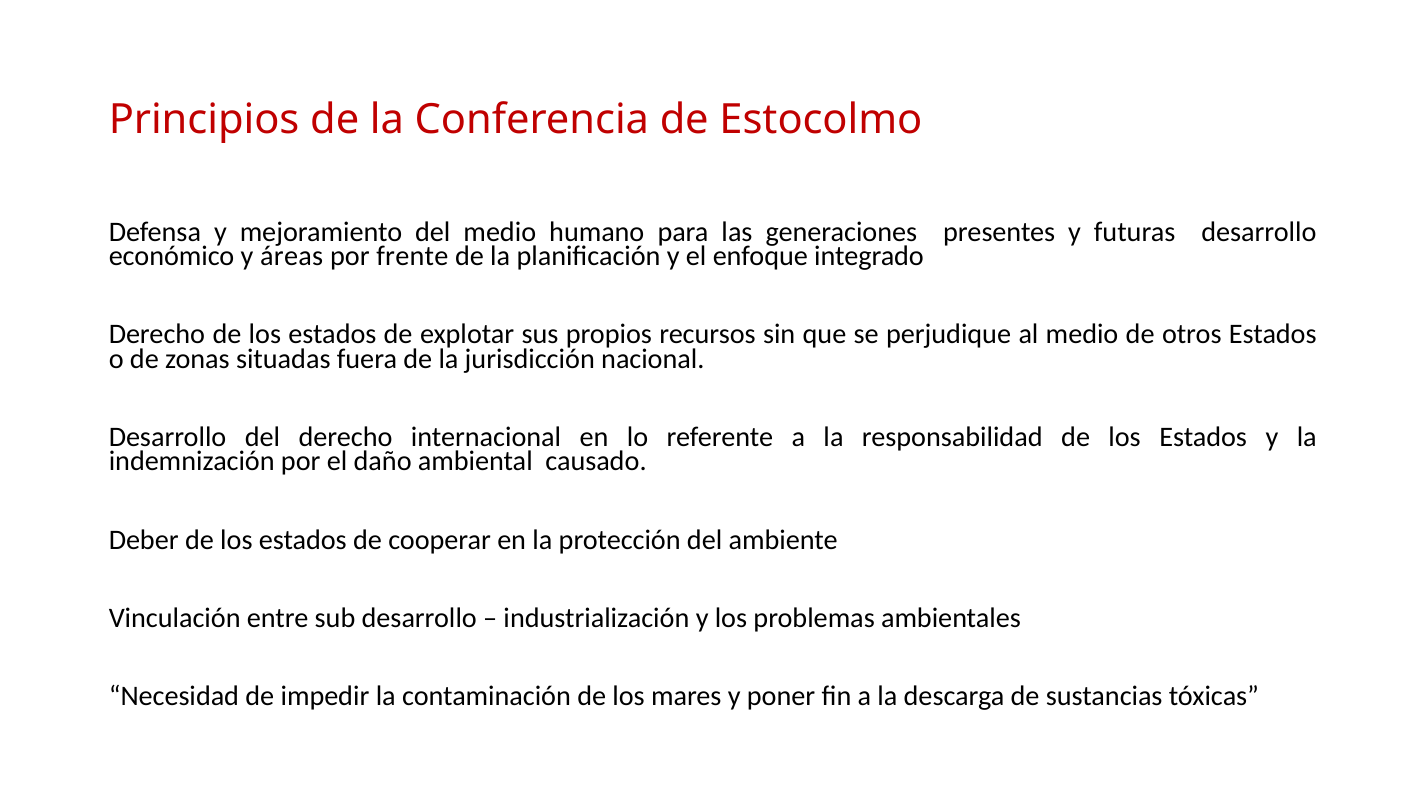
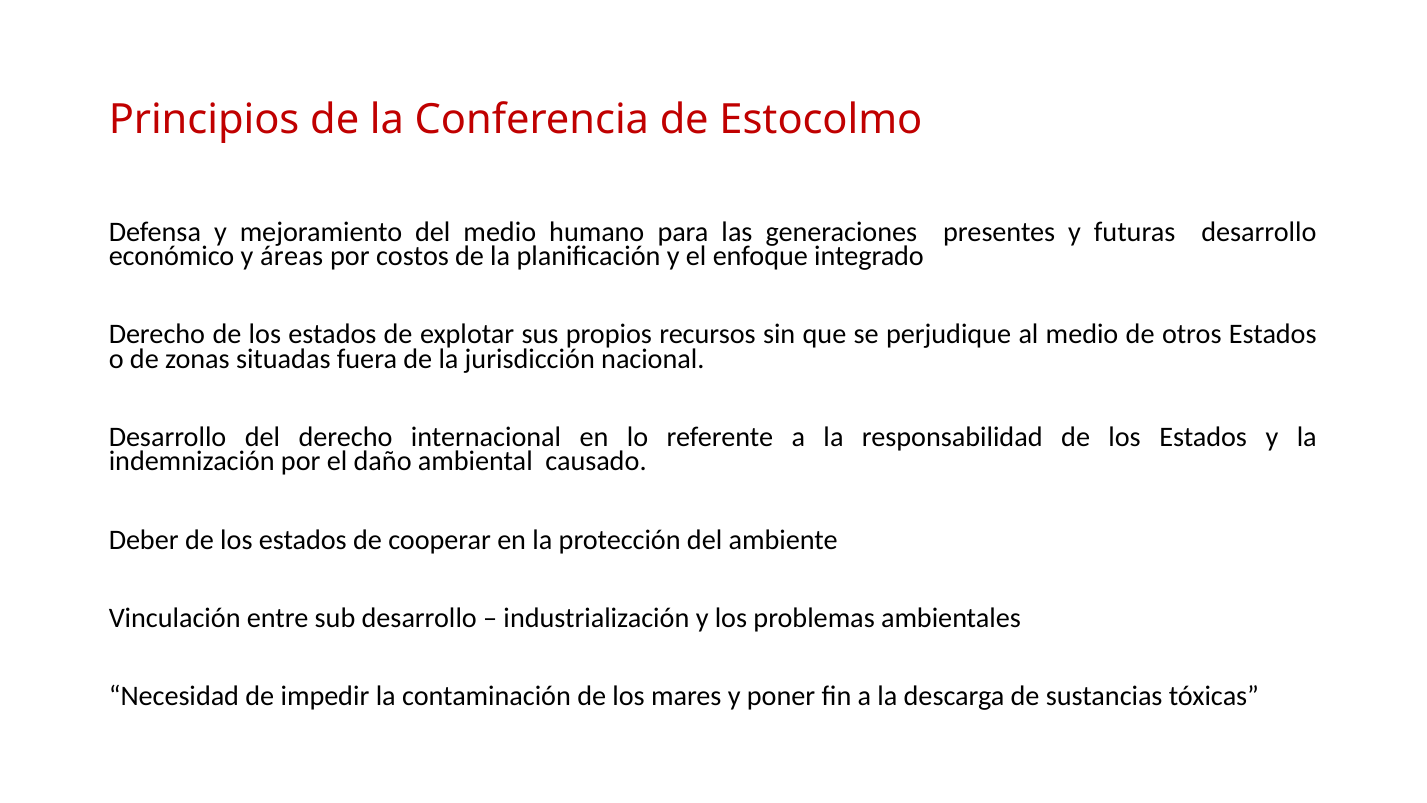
frente: frente -> costos
